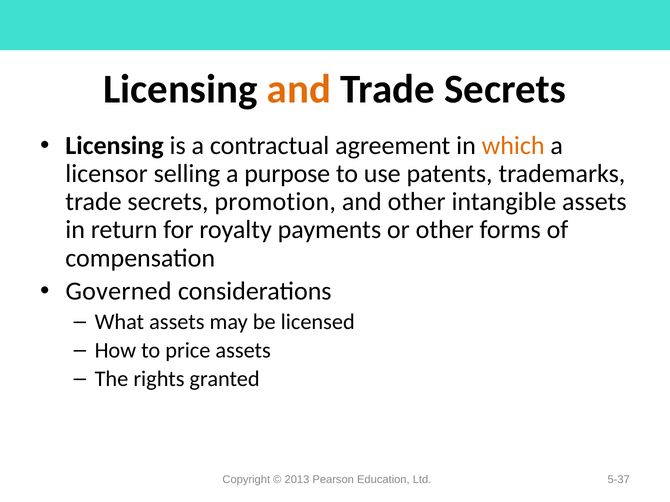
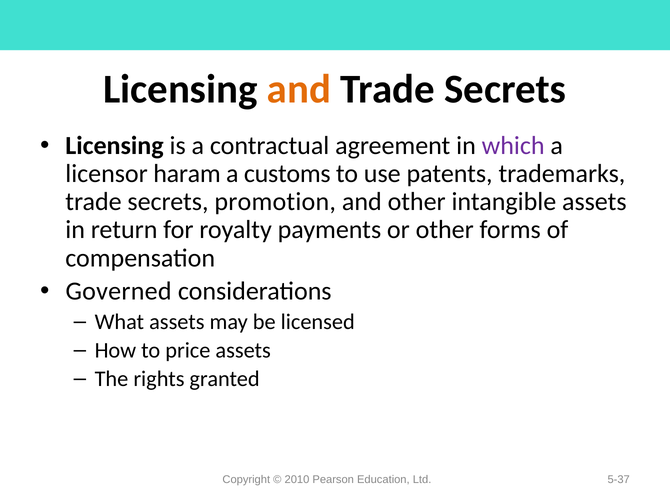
which colour: orange -> purple
selling: selling -> haram
purpose: purpose -> customs
2013: 2013 -> 2010
